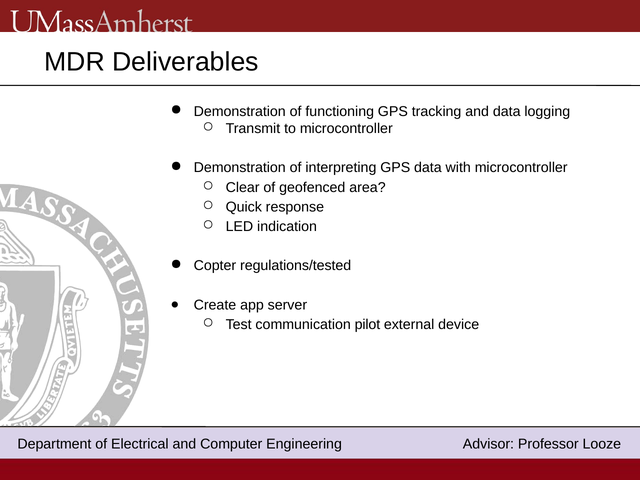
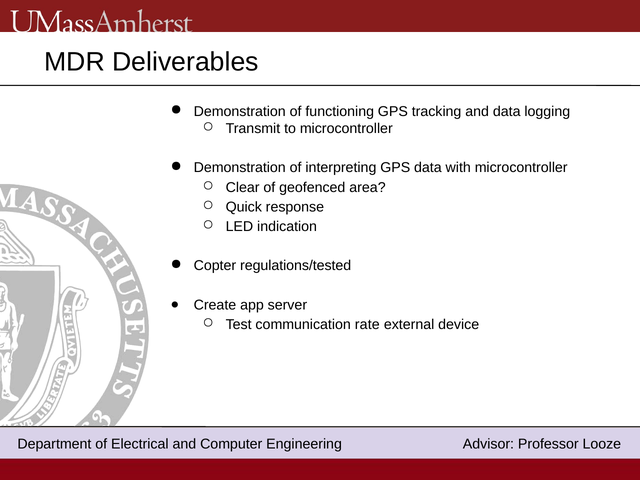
pilot: pilot -> rate
